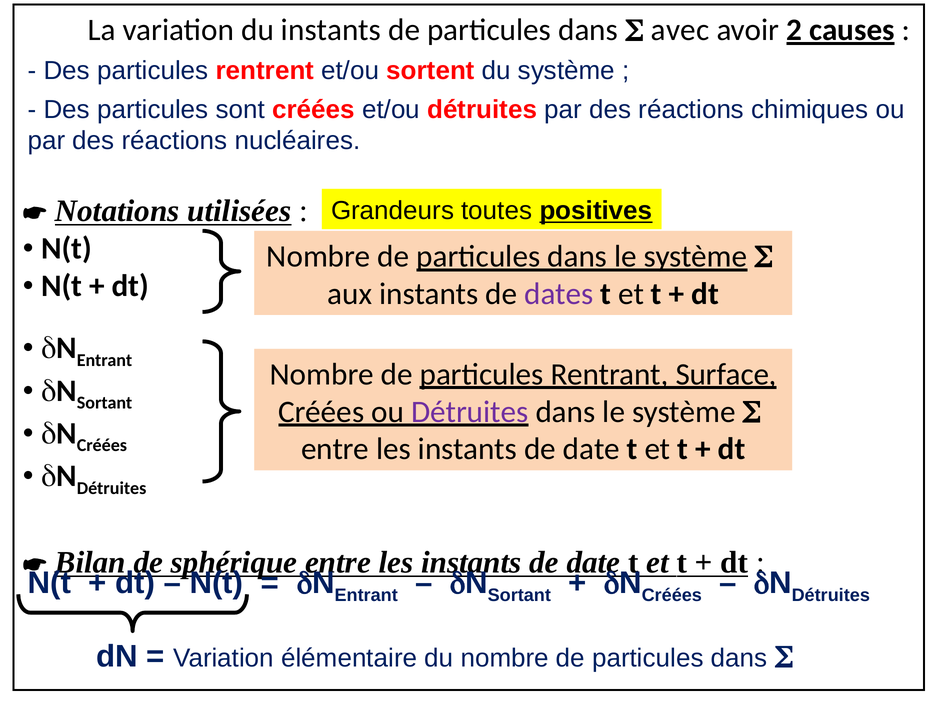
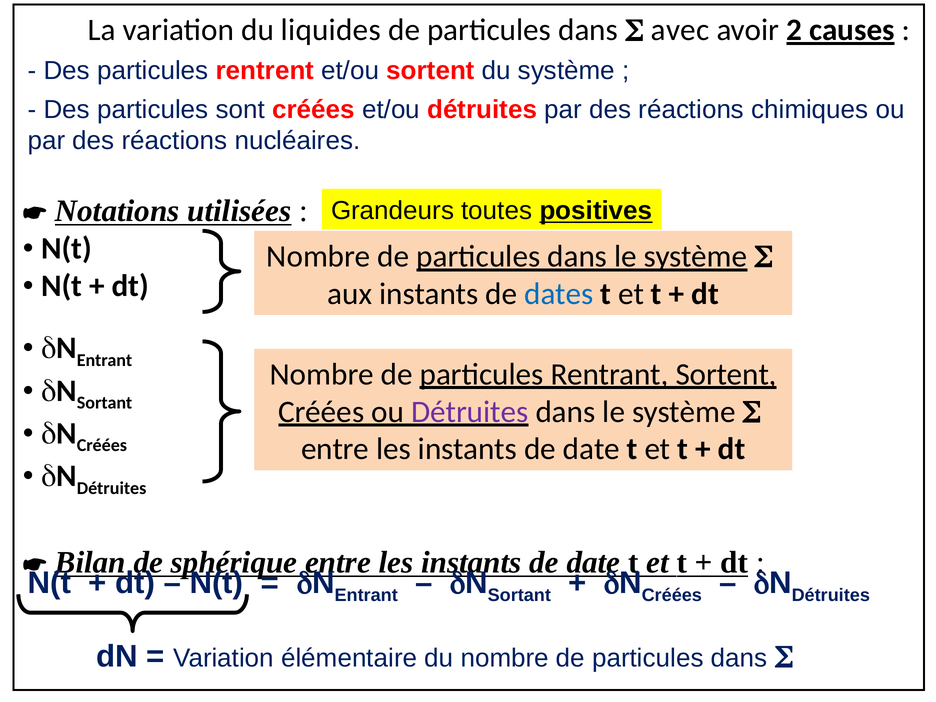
du instants: instants -> liquides
dates colour: purple -> blue
Rentrant Surface: Surface -> Sortent
